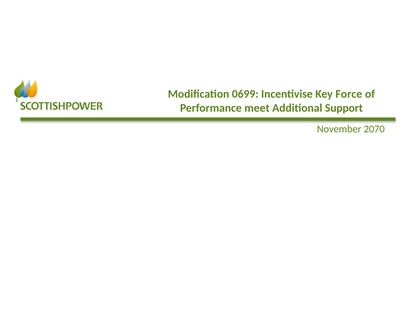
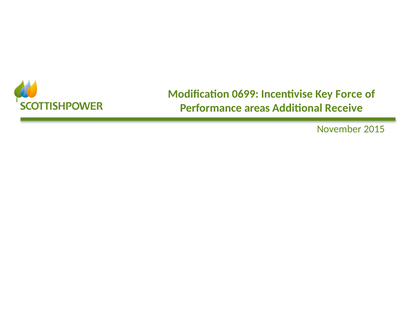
meet: meet -> areas
Support: Support -> Receive
2070: 2070 -> 2015
